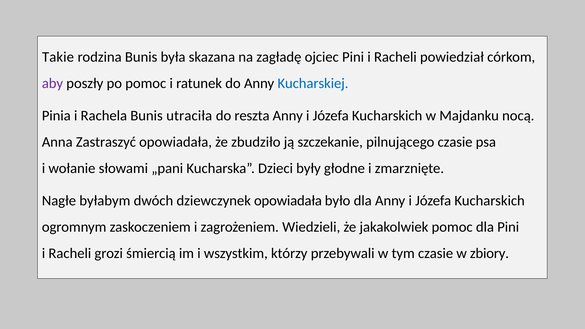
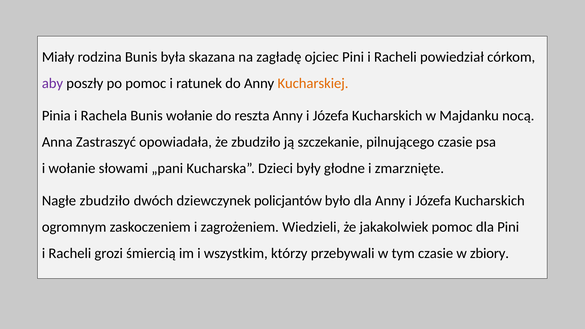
Takie: Takie -> Miały
Kucharskiej colour: blue -> orange
Bunis utraciła: utraciła -> wołanie
Nagłe byłabym: byłabym -> zbudziło
dziewczynek opowiadała: opowiadała -> policjantów
